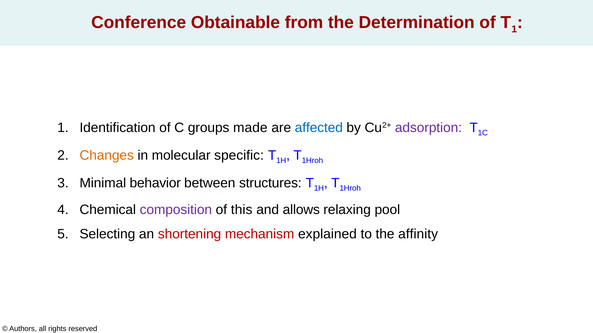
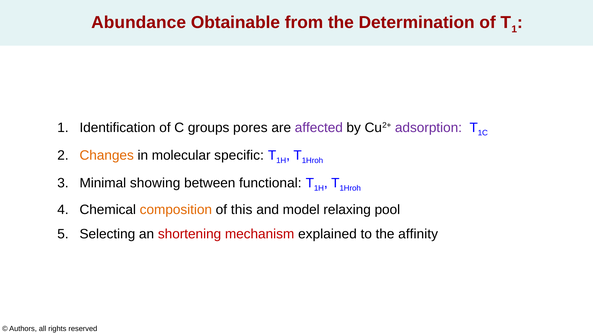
Conference: Conference -> Abundance
made: made -> pores
affected colour: blue -> purple
behavior: behavior -> showing
structures: structures -> functional
composition colour: purple -> orange
allows: allows -> model
